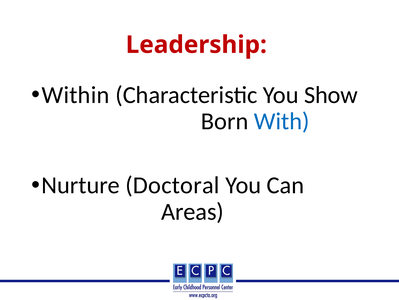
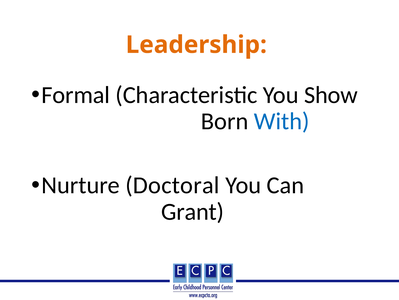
Leadership colour: red -> orange
Within: Within -> Formal
Areas: Areas -> Grant
